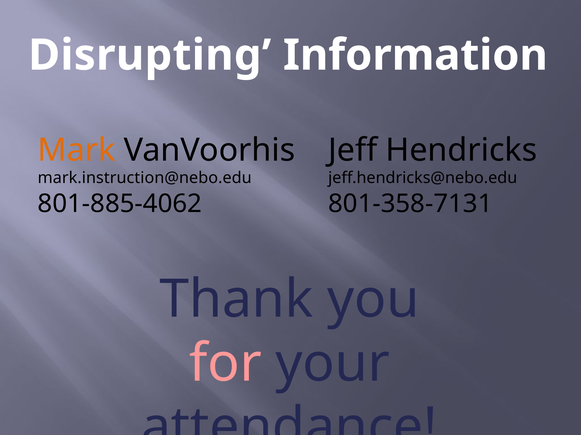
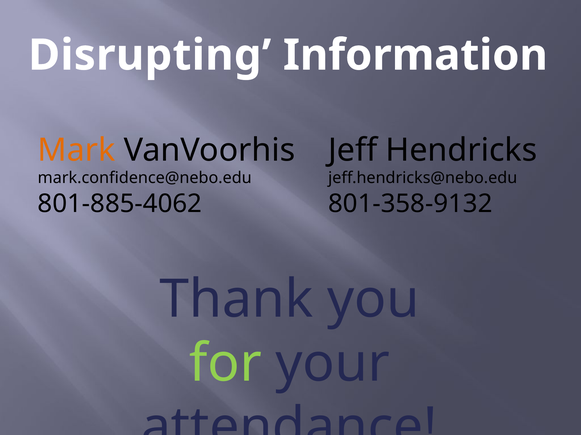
mark.instruction@nebo.edu: mark.instruction@nebo.edu -> mark.confidence@nebo.edu
801-358-7131: 801-358-7131 -> 801-358-9132
for colour: pink -> light green
